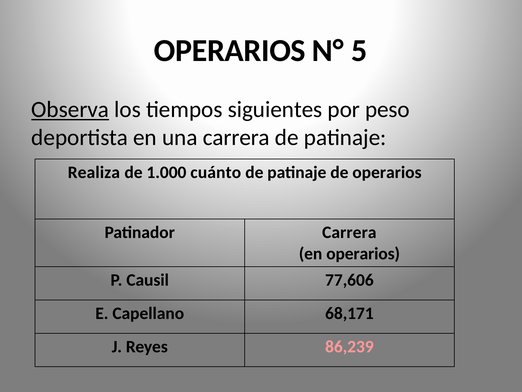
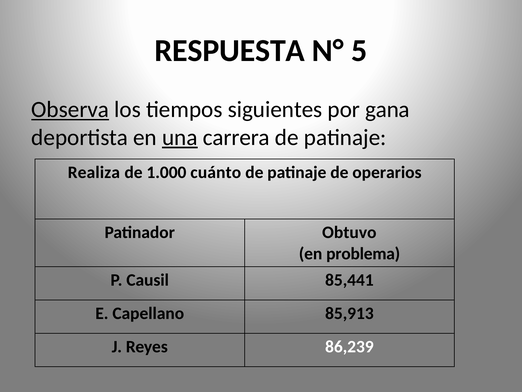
OPERARIOS at (230, 51): OPERARIOS -> RESPUESTA
peso: peso -> gana
una underline: none -> present
Patinador Carrera: Carrera -> Obtuvo
en operarios: operarios -> problema
77,606: 77,606 -> 85,441
68,171: 68,171 -> 85,913
86,239 colour: pink -> white
